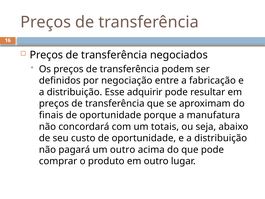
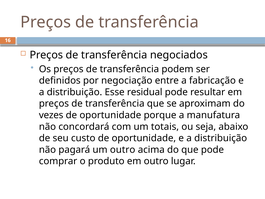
adquirir: adquirir -> residual
finais: finais -> vezes
